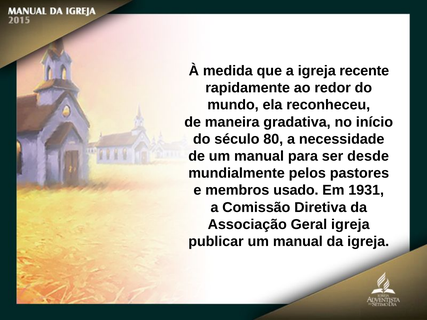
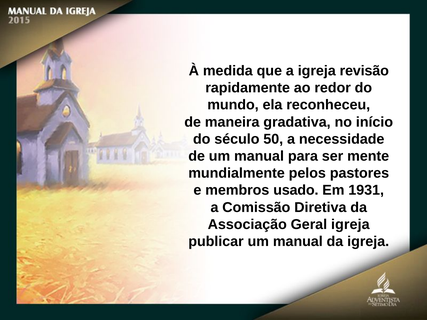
recente: recente -> revisão
80: 80 -> 50
desde: desde -> mente
